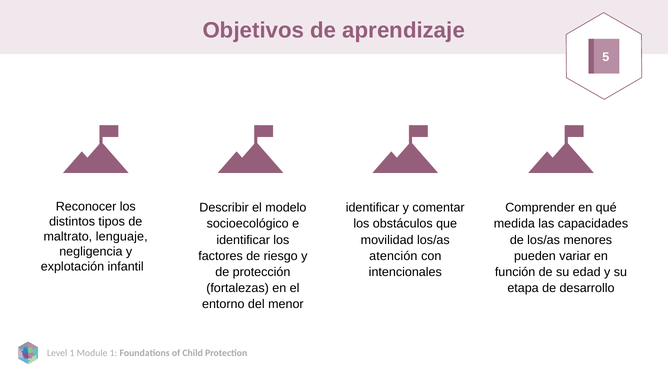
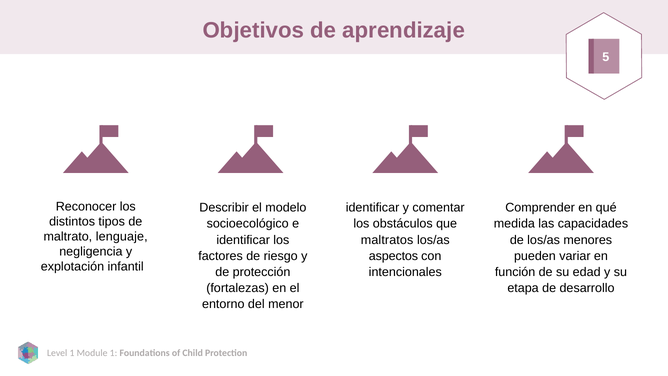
movilidad: movilidad -> maltratos
atención: atención -> aspectos
